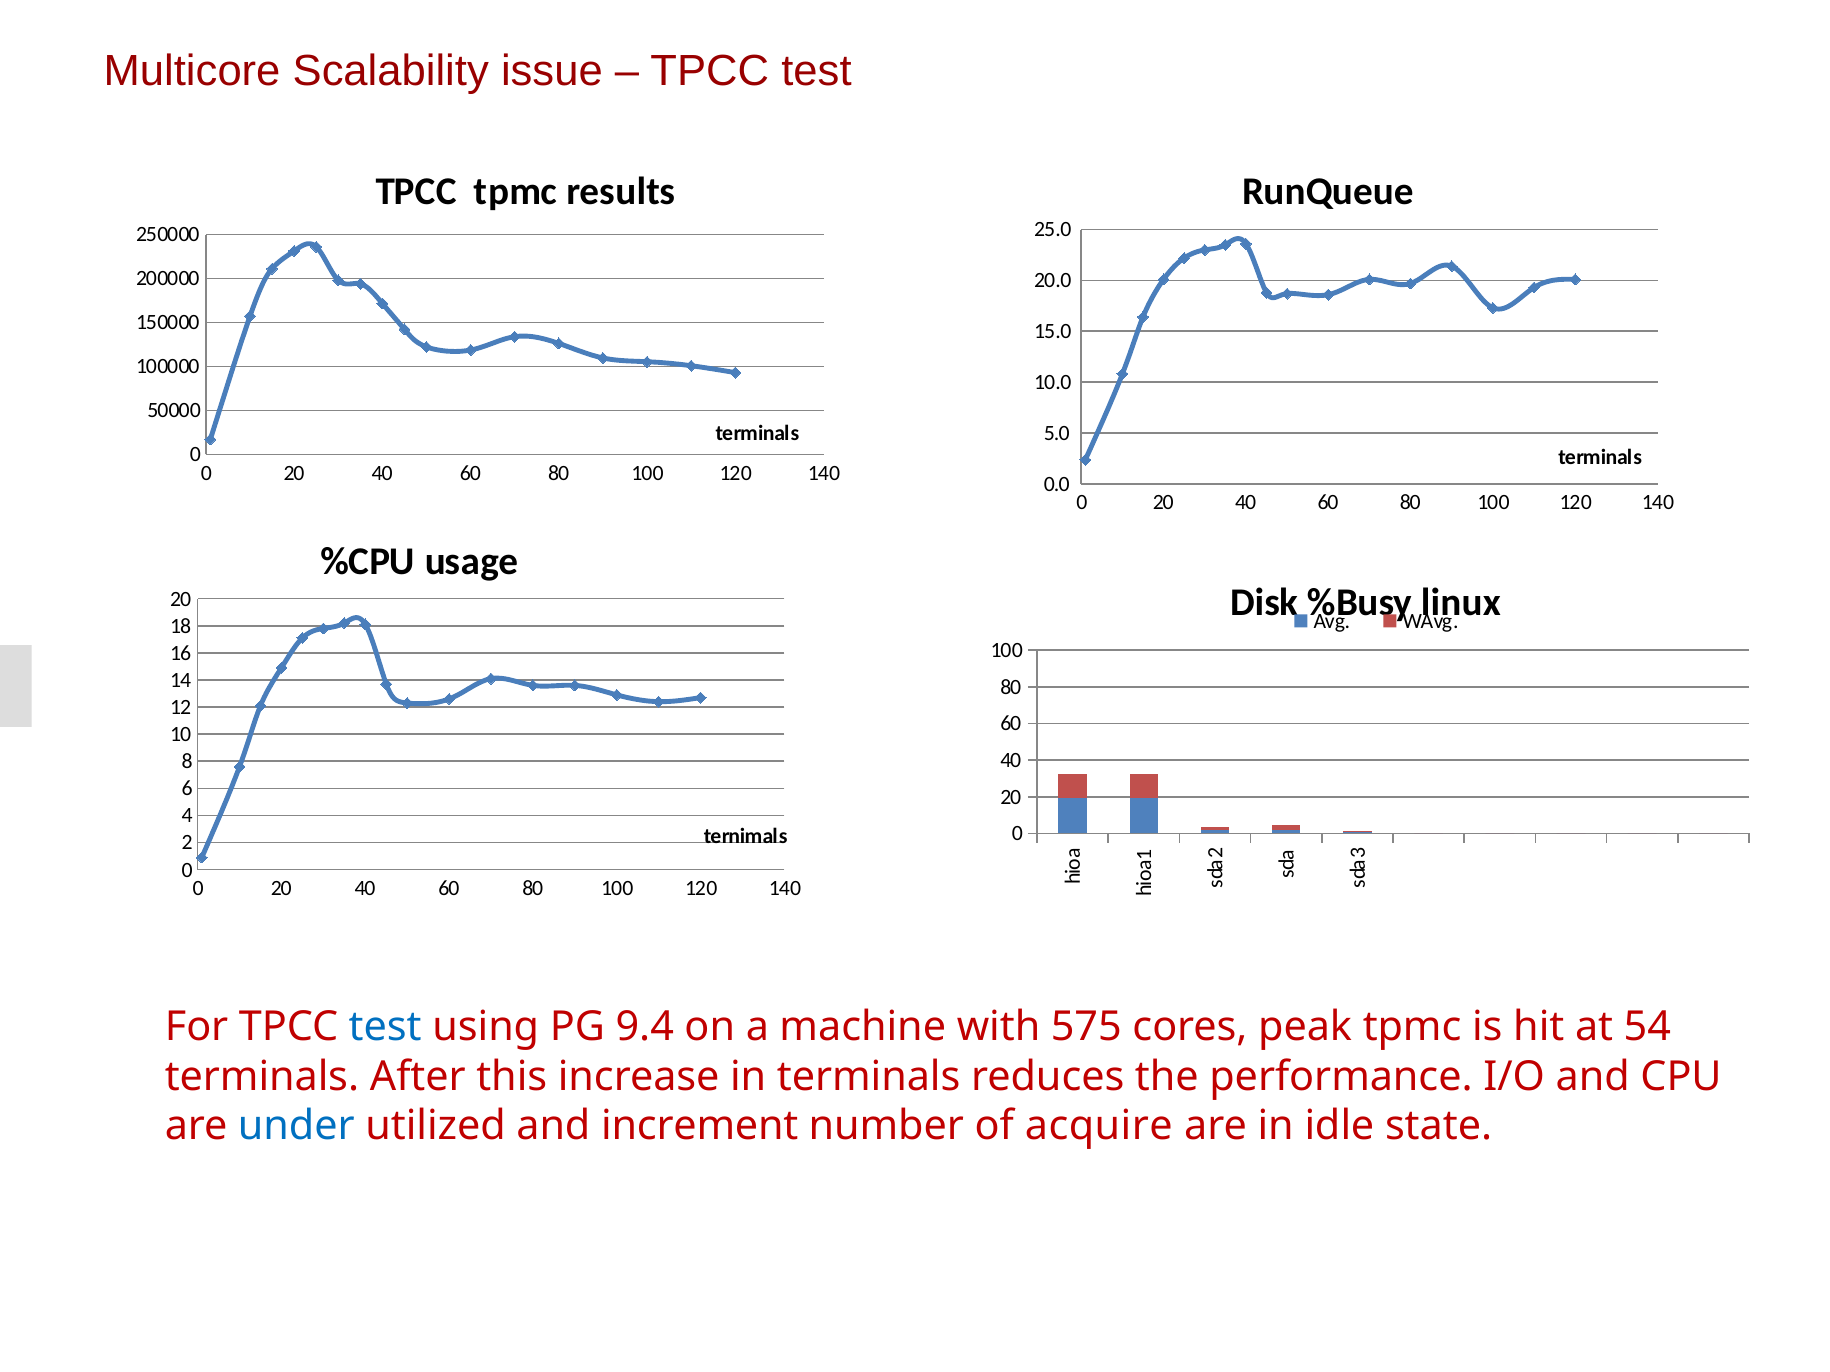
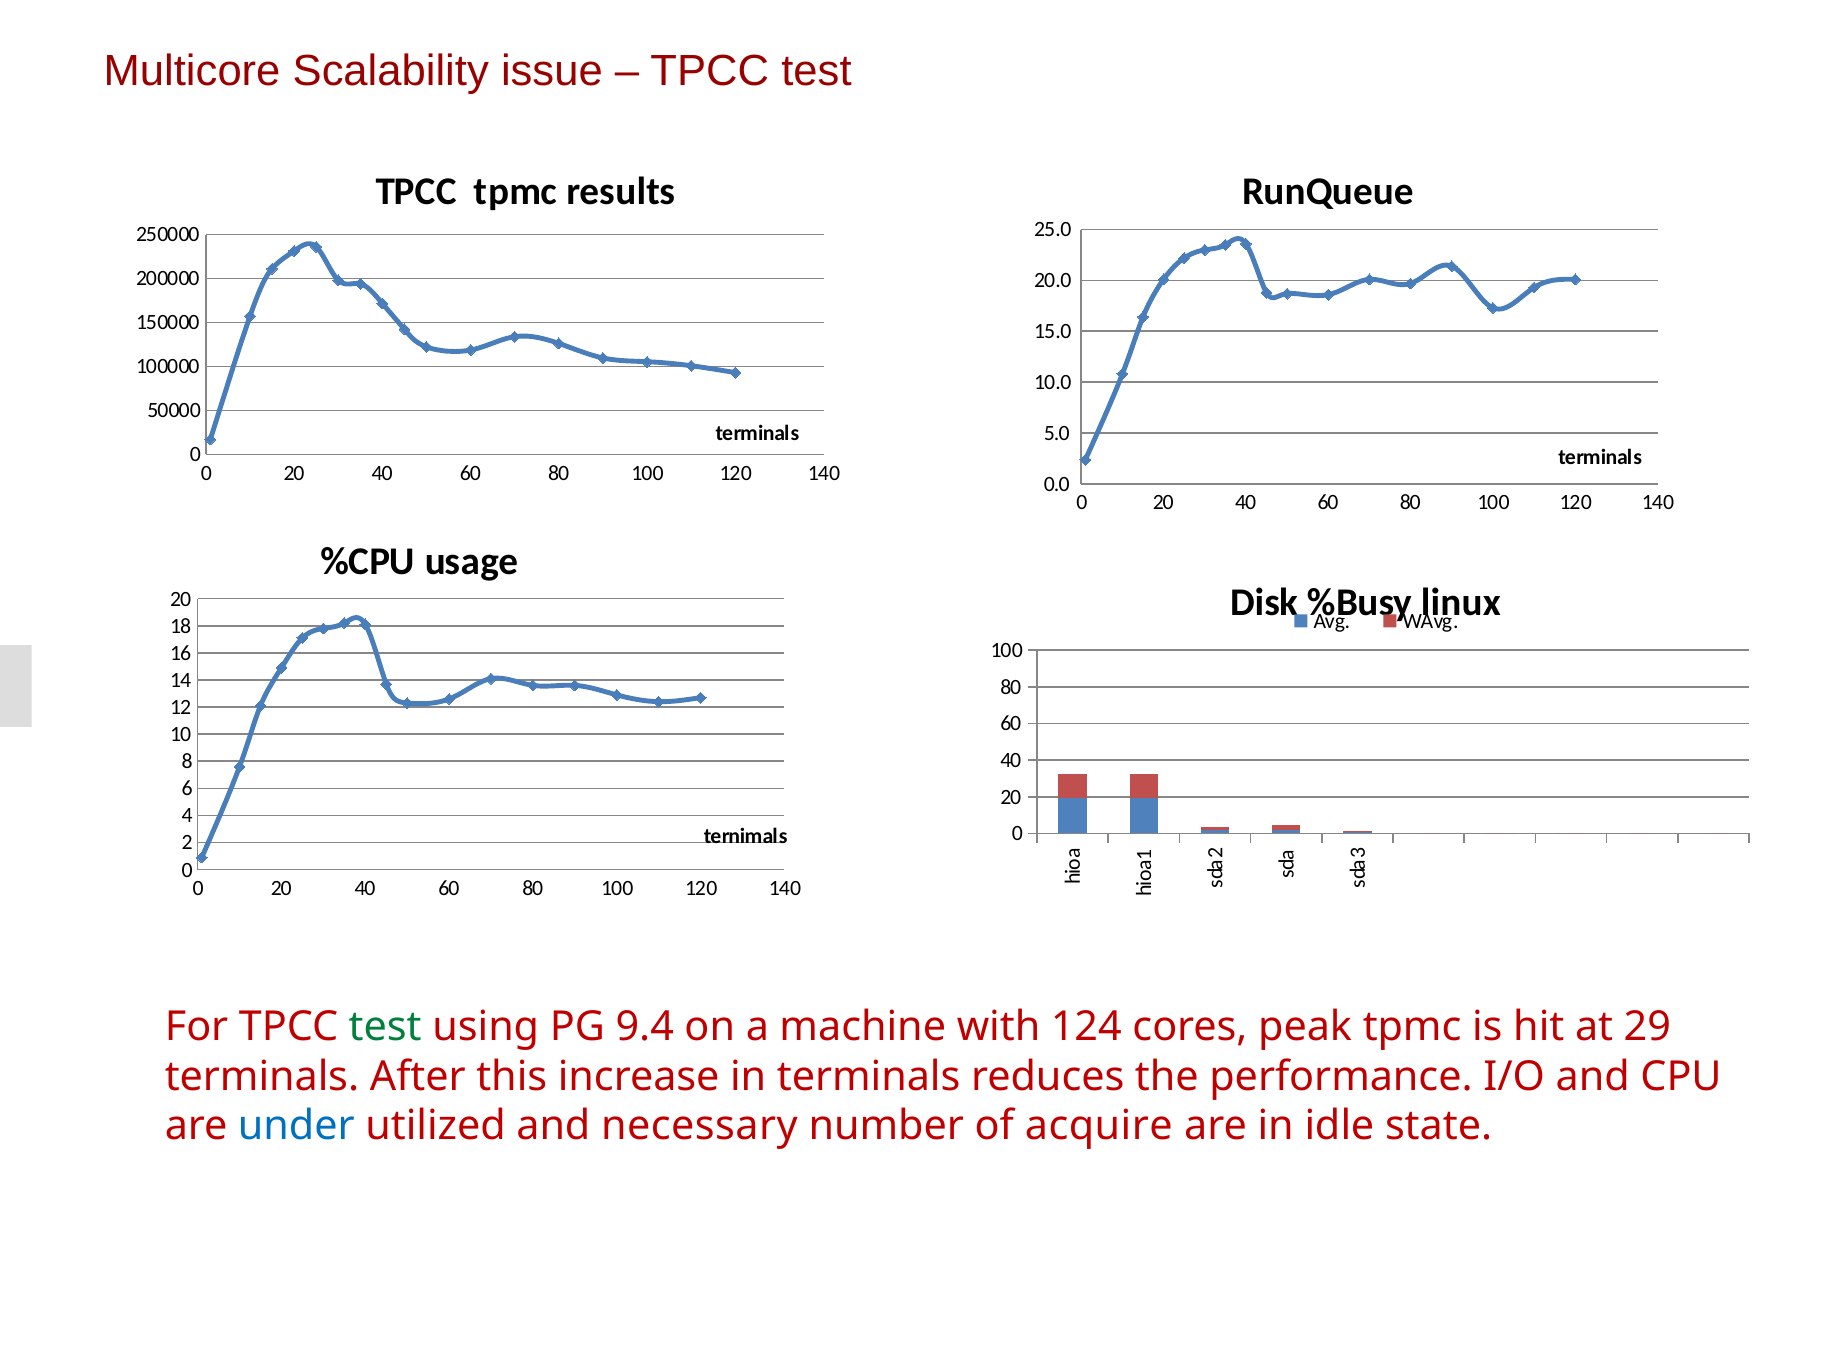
test at (385, 1027) colour: blue -> green
575: 575 -> 124
54: 54 -> 29
increment: increment -> necessary
